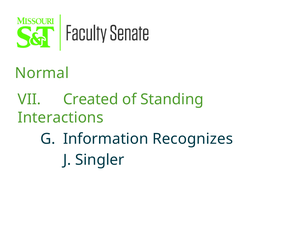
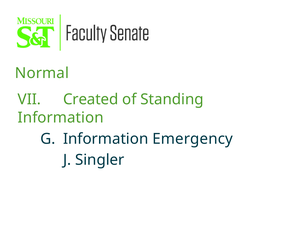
Interactions at (61, 117): Interactions -> Information
Recognizes: Recognizes -> Emergency
